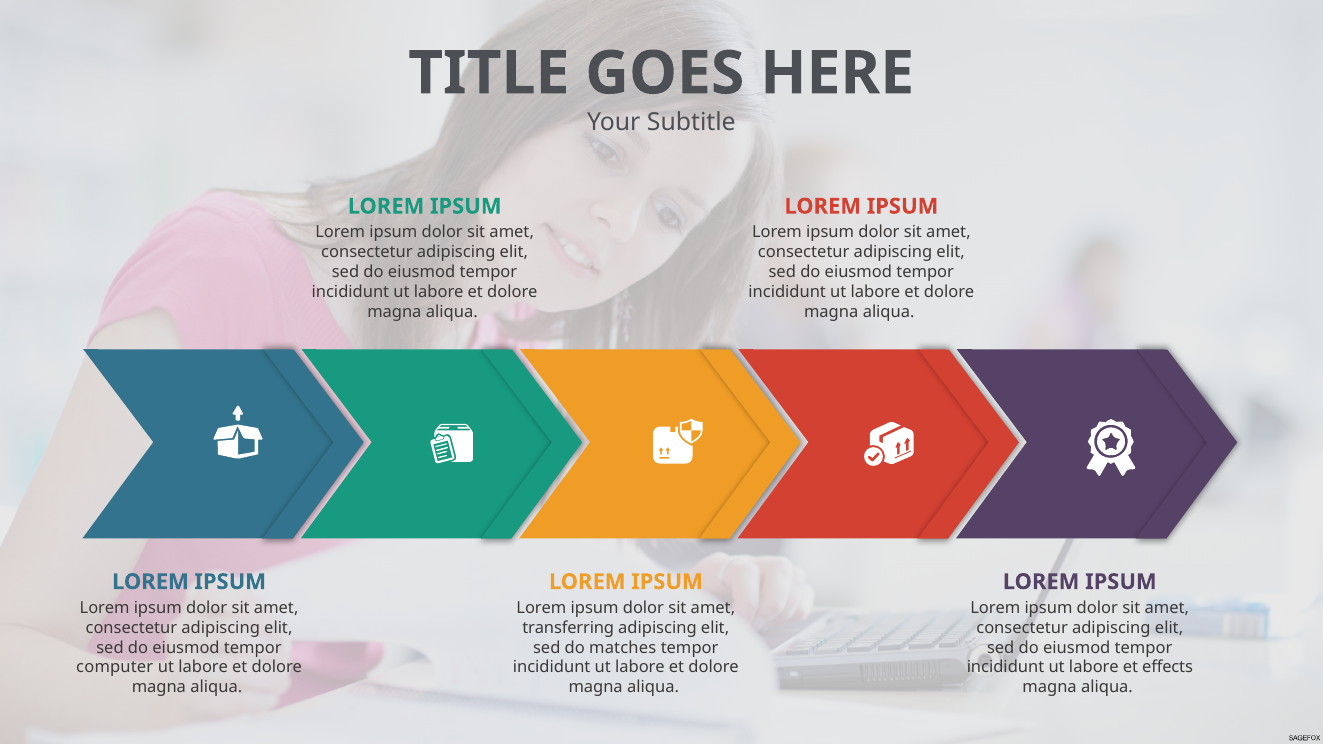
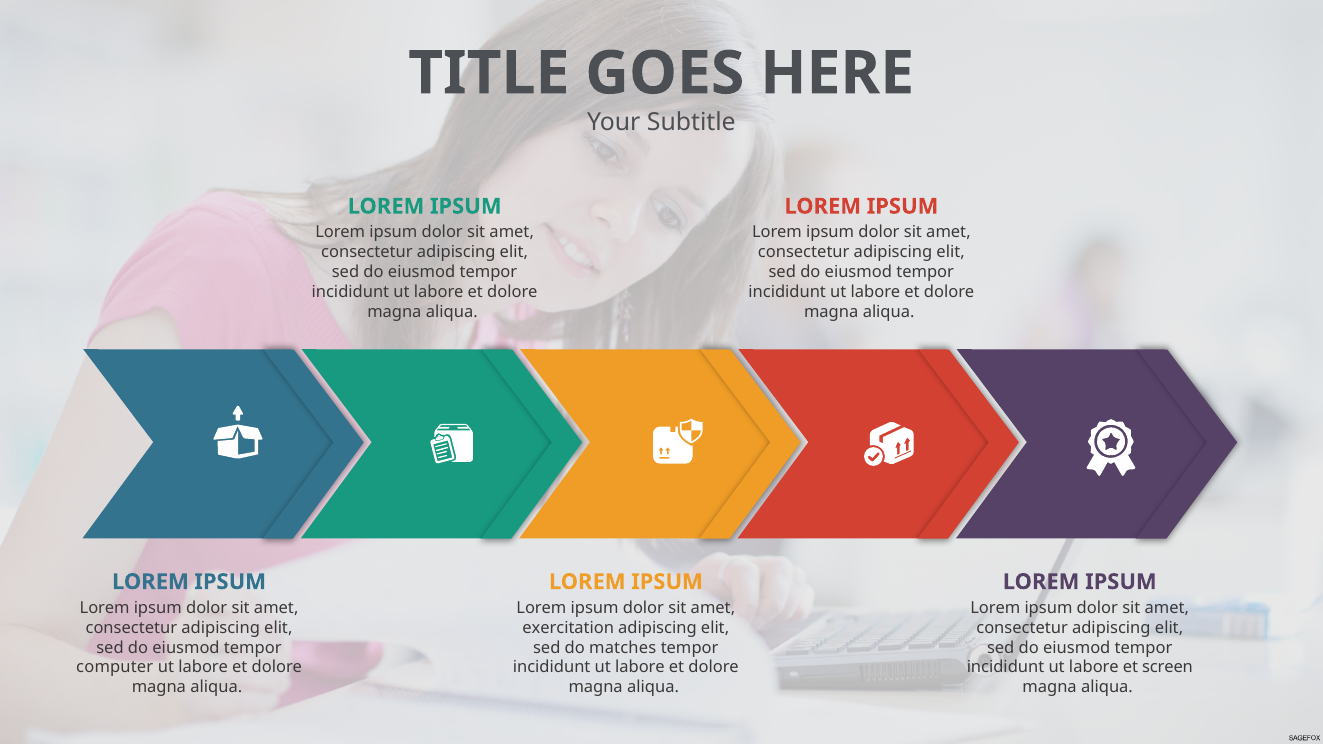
transferring: transferring -> exercitation
effects: effects -> screen
